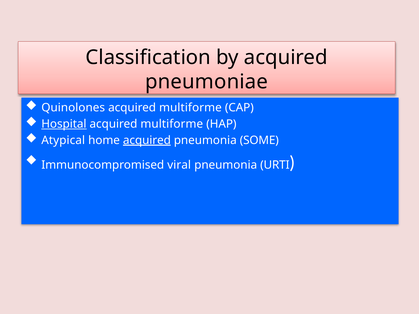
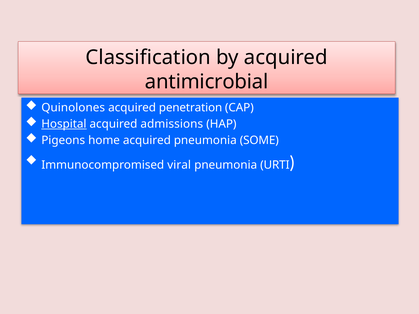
pneumoniae: pneumoniae -> antimicrobial
multiforme at (190, 108): multiforme -> penetration
multiforme at (172, 124): multiforme -> admissions
Atypical: Atypical -> Pigeons
acquired at (147, 140) underline: present -> none
